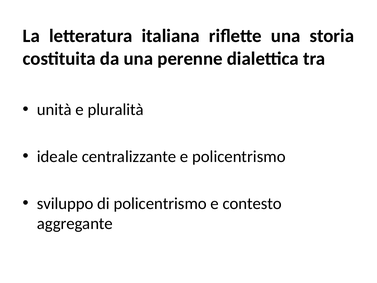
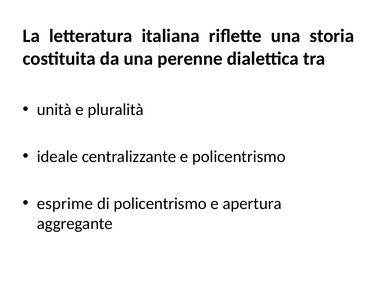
sviluppo: sviluppo -> esprime
contesto: contesto -> apertura
